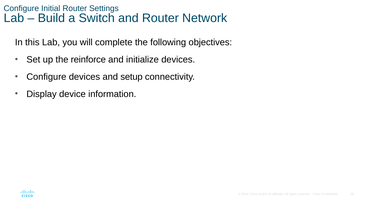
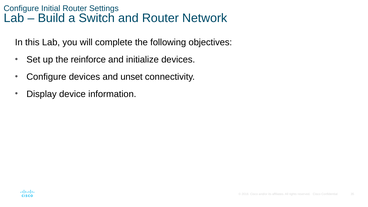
setup: setup -> unset
